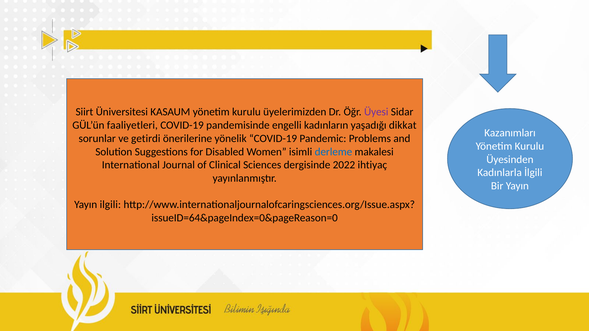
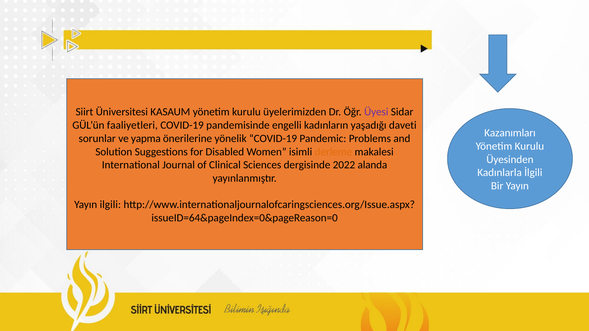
dikkat: dikkat -> daveti
getirdi: getirdi -> yapma
derleme colour: blue -> orange
ihtiyaç: ihtiyaç -> alanda
